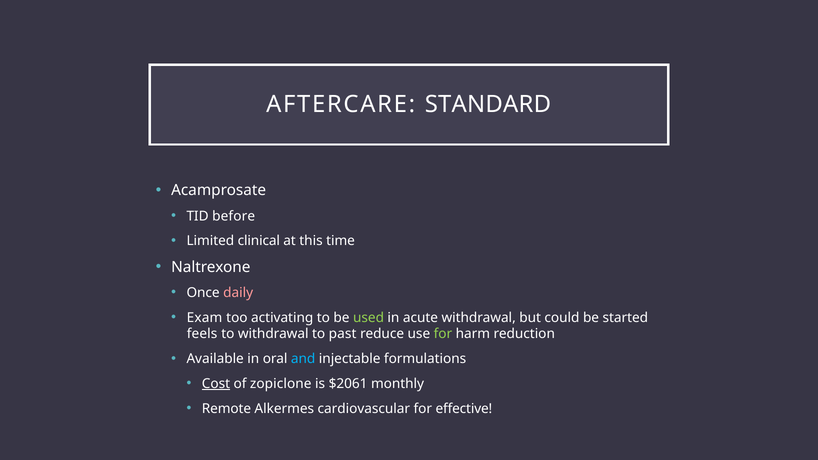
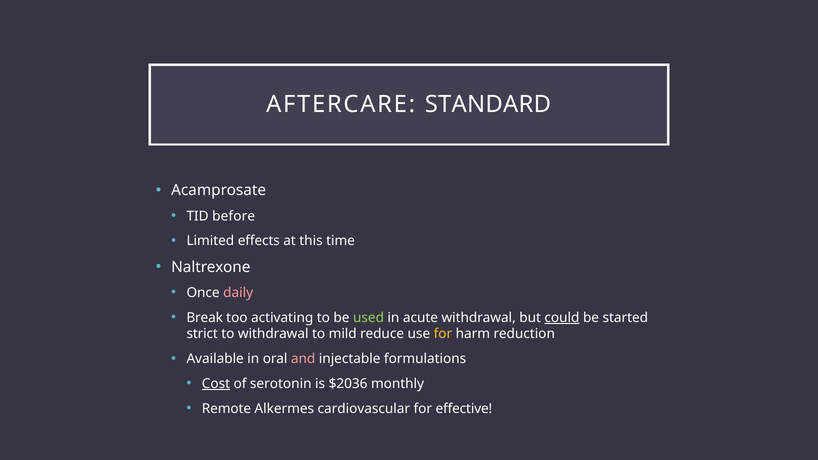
clinical: clinical -> effects
Exam: Exam -> Break
could underline: none -> present
feels: feels -> strict
past: past -> mild
for at (443, 334) colour: light green -> yellow
and colour: light blue -> pink
zopiclone: zopiclone -> serotonin
$2061: $2061 -> $2036
